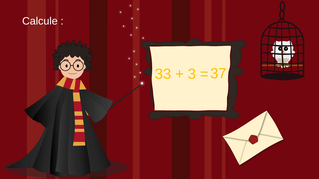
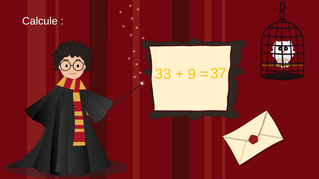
3: 3 -> 9
